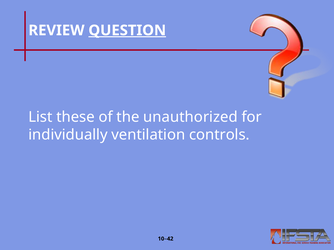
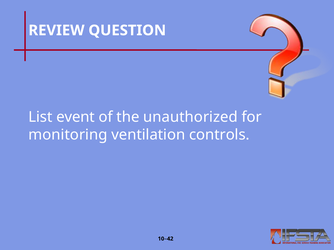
QUESTION underline: present -> none
these: these -> event
individually: individually -> monitoring
